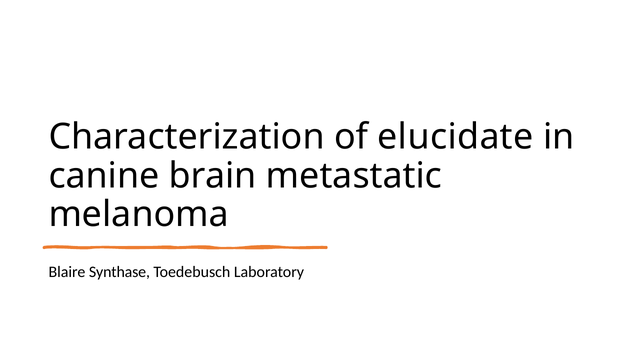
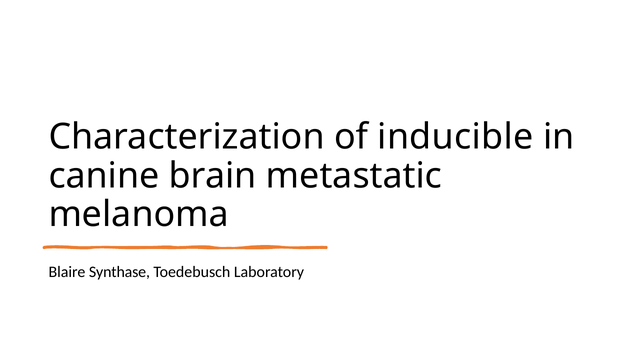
elucidate: elucidate -> inducible
